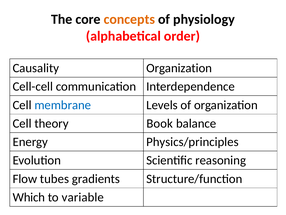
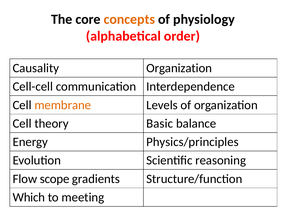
membrane colour: blue -> orange
Book: Book -> Basic
tubes: tubes -> scope
variable: variable -> meeting
